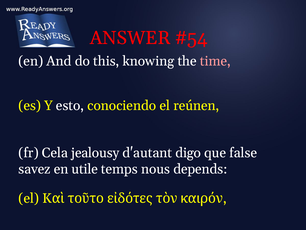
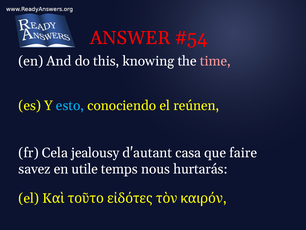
esto colour: white -> light blue
digo: digo -> casa
false: false -> faire
depends: depends -> hurtarás
